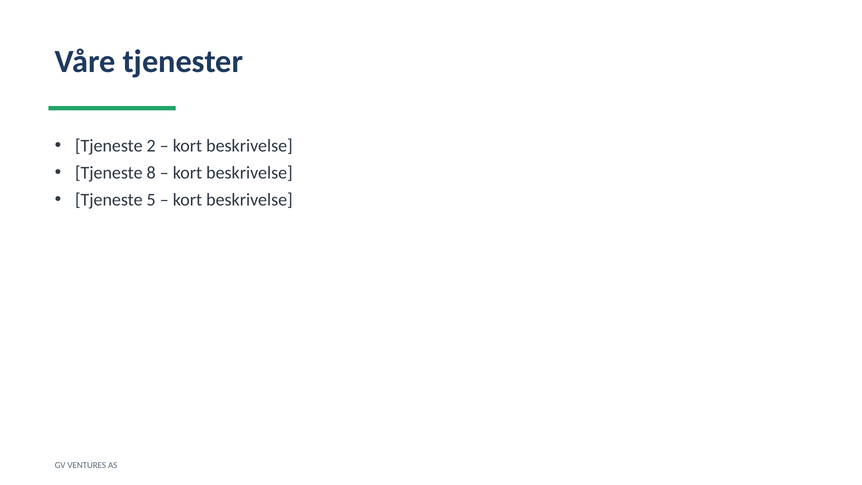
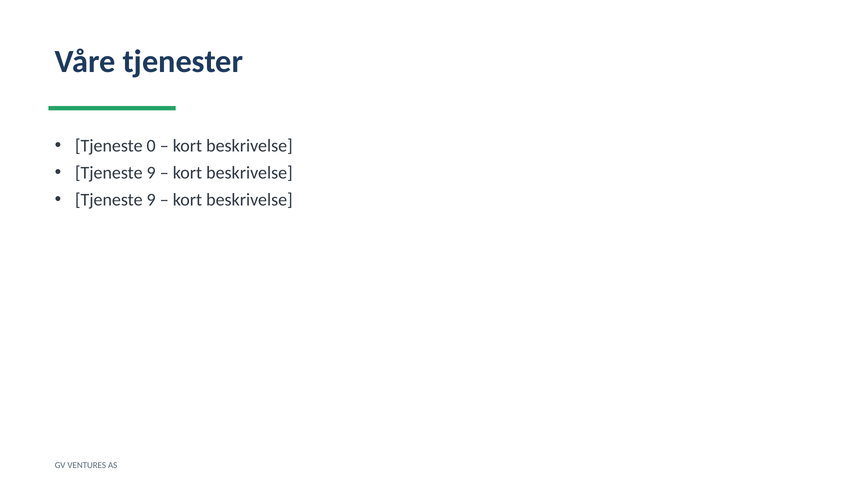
2: 2 -> 0
8 at (151, 173): 8 -> 9
5 at (151, 200): 5 -> 9
